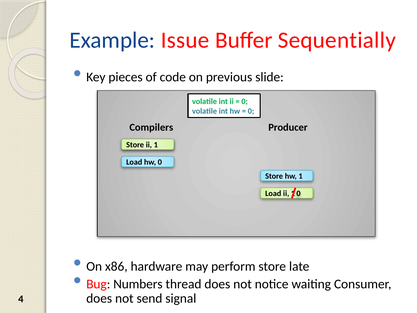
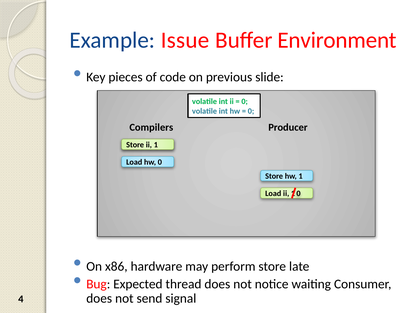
Sequentially: Sequentially -> Environment
Numbers: Numbers -> Expected
